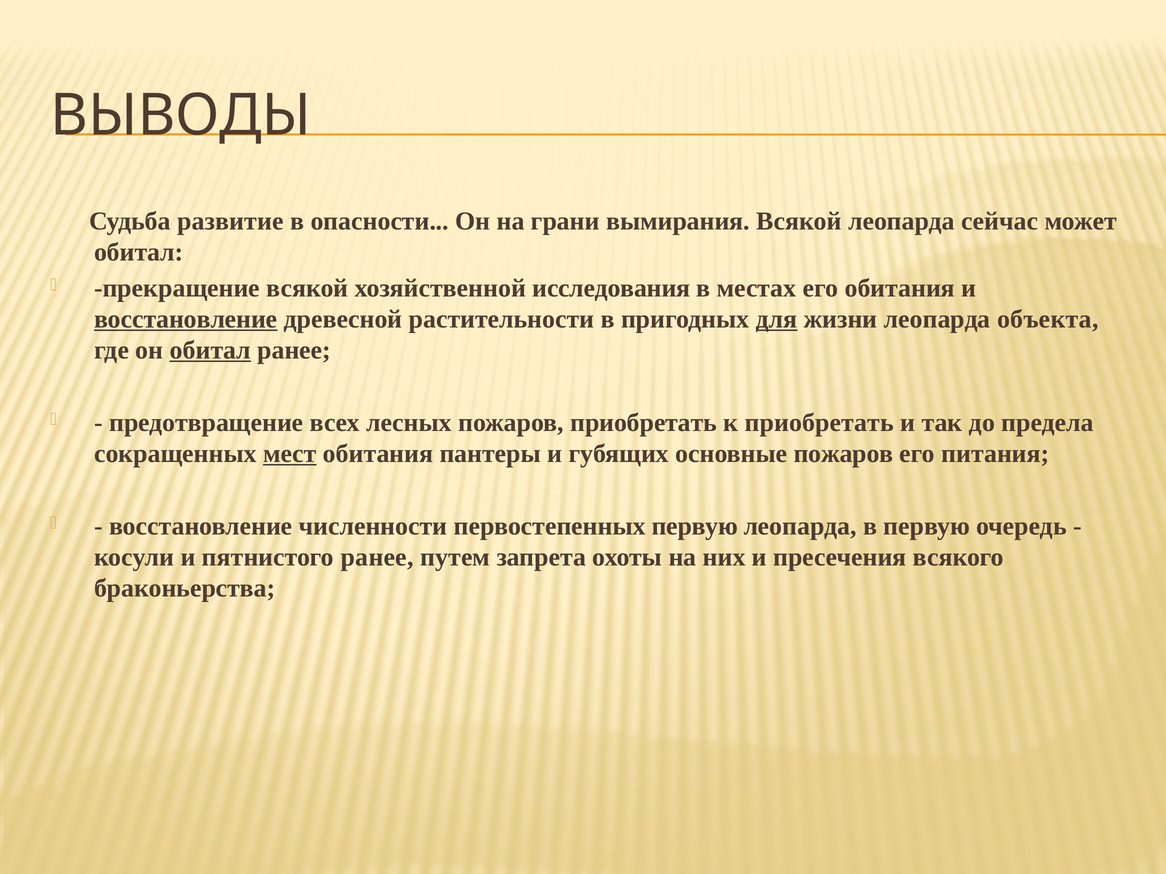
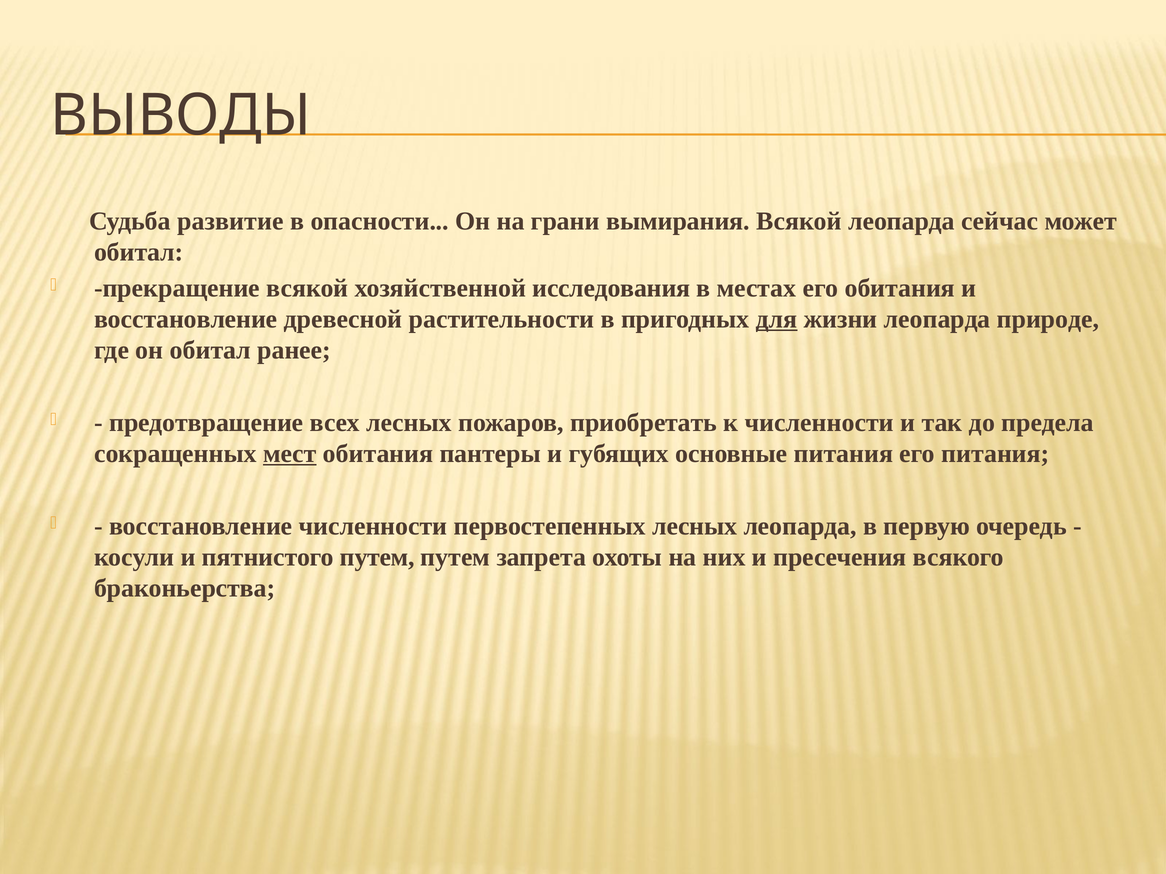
восстановление at (186, 319) underline: present -> none
объекта: объекта -> природе
обитал at (210, 351) underline: present -> none
к приобретать: приобретать -> численности
основные пожаров: пожаров -> питания
первостепенных первую: первую -> лесных
пятнистого ранее: ранее -> путем
